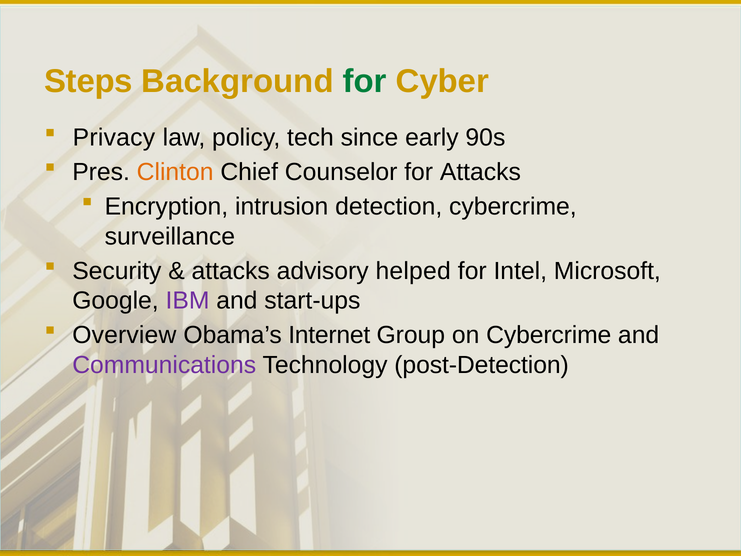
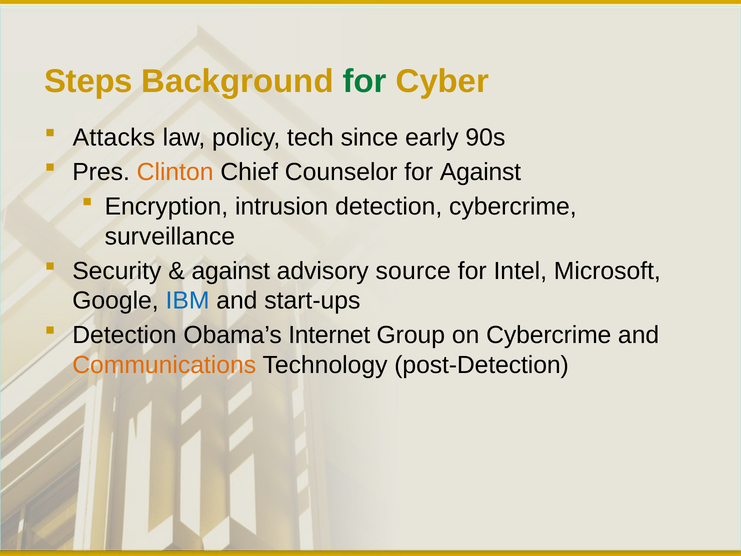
Privacy: Privacy -> Attacks
for Attacks: Attacks -> Against
attacks at (231, 271): attacks -> against
helped: helped -> source
IBM colour: purple -> blue
Overview at (124, 335): Overview -> Detection
Communications colour: purple -> orange
